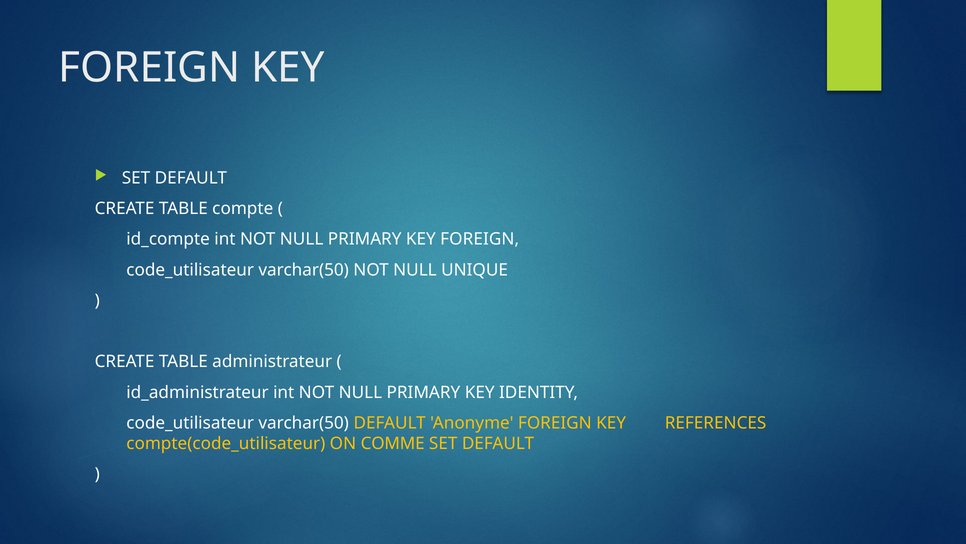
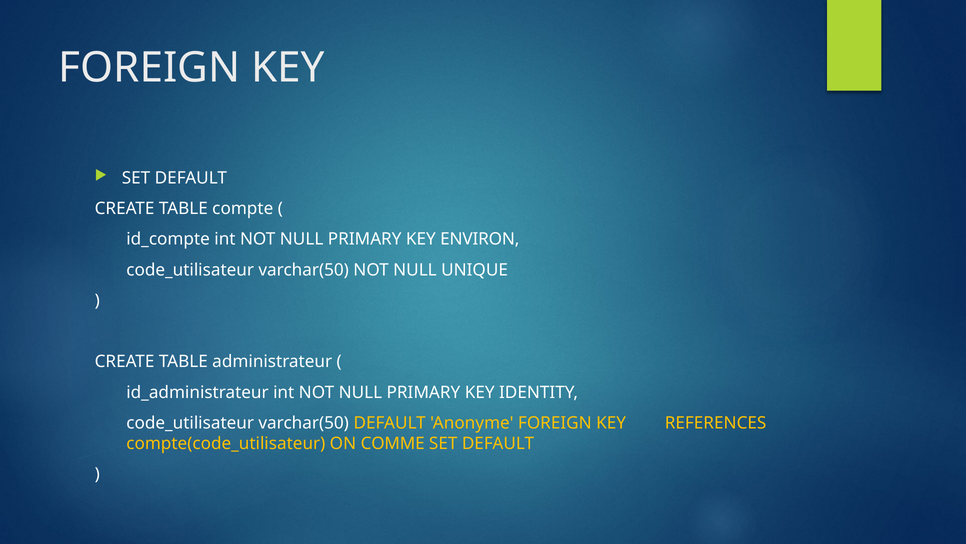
KEY FOREIGN: FOREIGN -> ENVIRON
